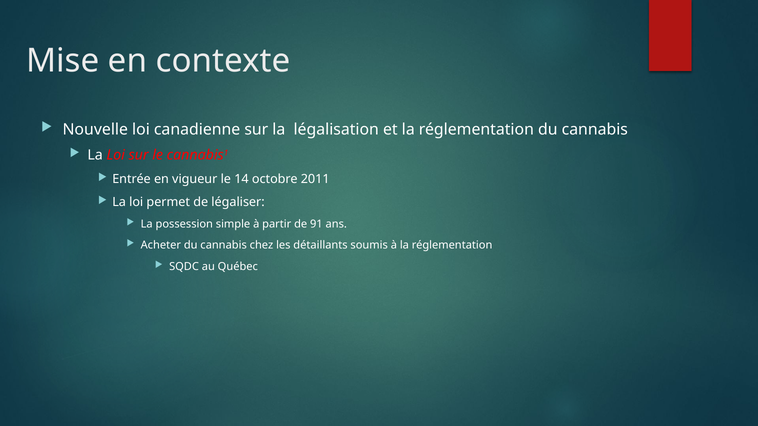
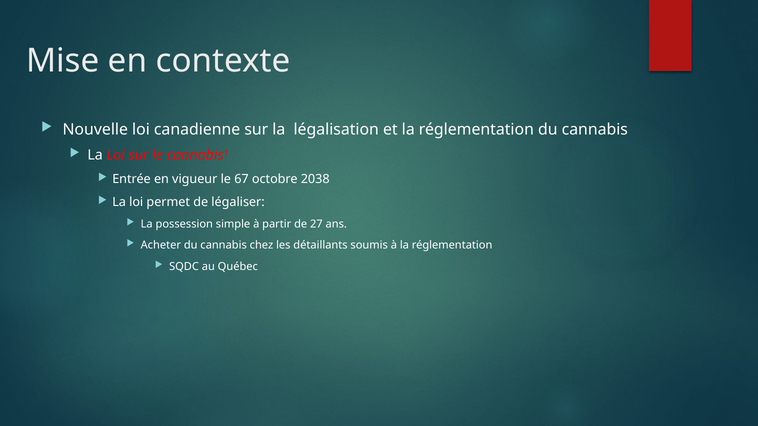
14: 14 -> 67
2011: 2011 -> 2038
91: 91 -> 27
